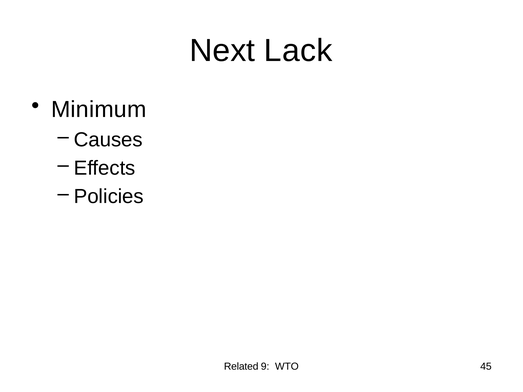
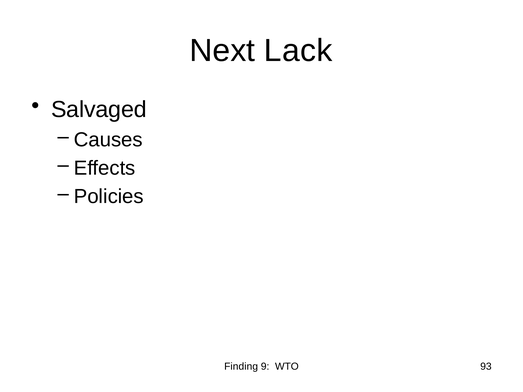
Minimum: Minimum -> Salvaged
Related: Related -> Finding
45: 45 -> 93
